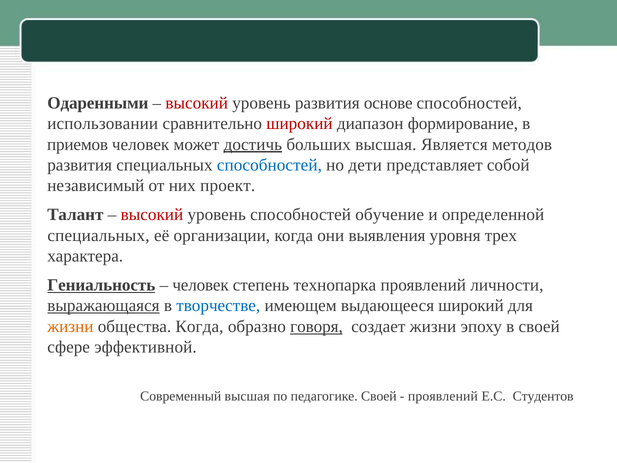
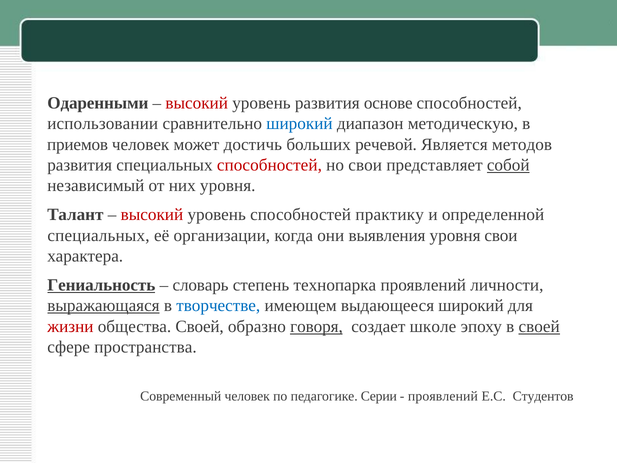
широкий at (299, 124) colour: red -> blue
формирование: формирование -> методическую
достичь underline: present -> none
больших высшая: высшая -> речевой
способностей at (269, 165) colour: blue -> red
но дети: дети -> свои
собой underline: none -> present
них проект: проект -> уровня
обучение: обучение -> практику
уровня трех: трех -> свои
человек at (201, 285): человек -> словарь
жизни at (70, 326) colour: orange -> red
общества Когда: Когда -> Своей
создает жизни: жизни -> школе
своей at (539, 326) underline: none -> present
эффективной: эффективной -> пространства
Современный высшая: высшая -> человек
педагогике Своей: Своей -> Серии
